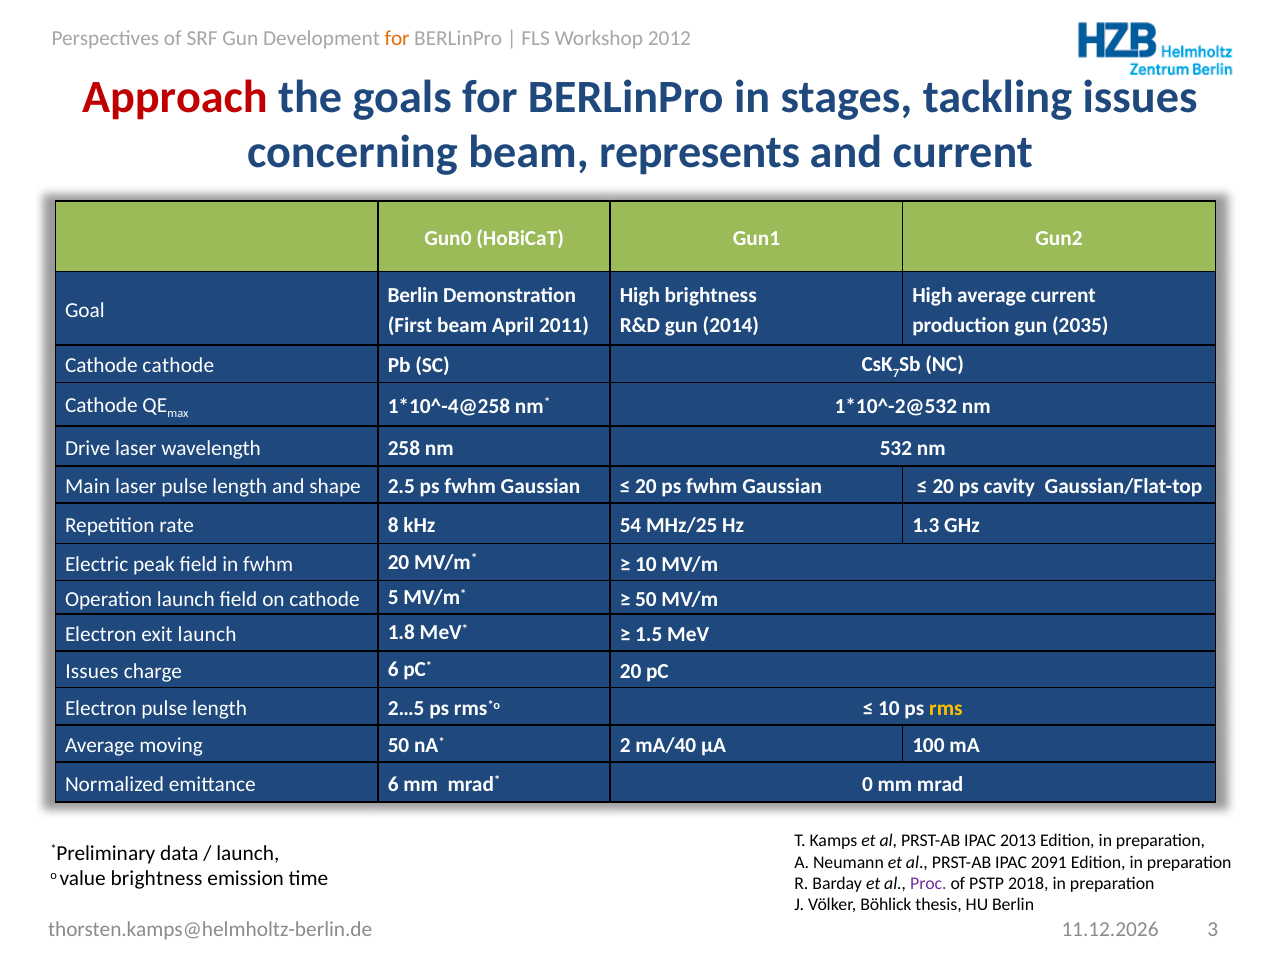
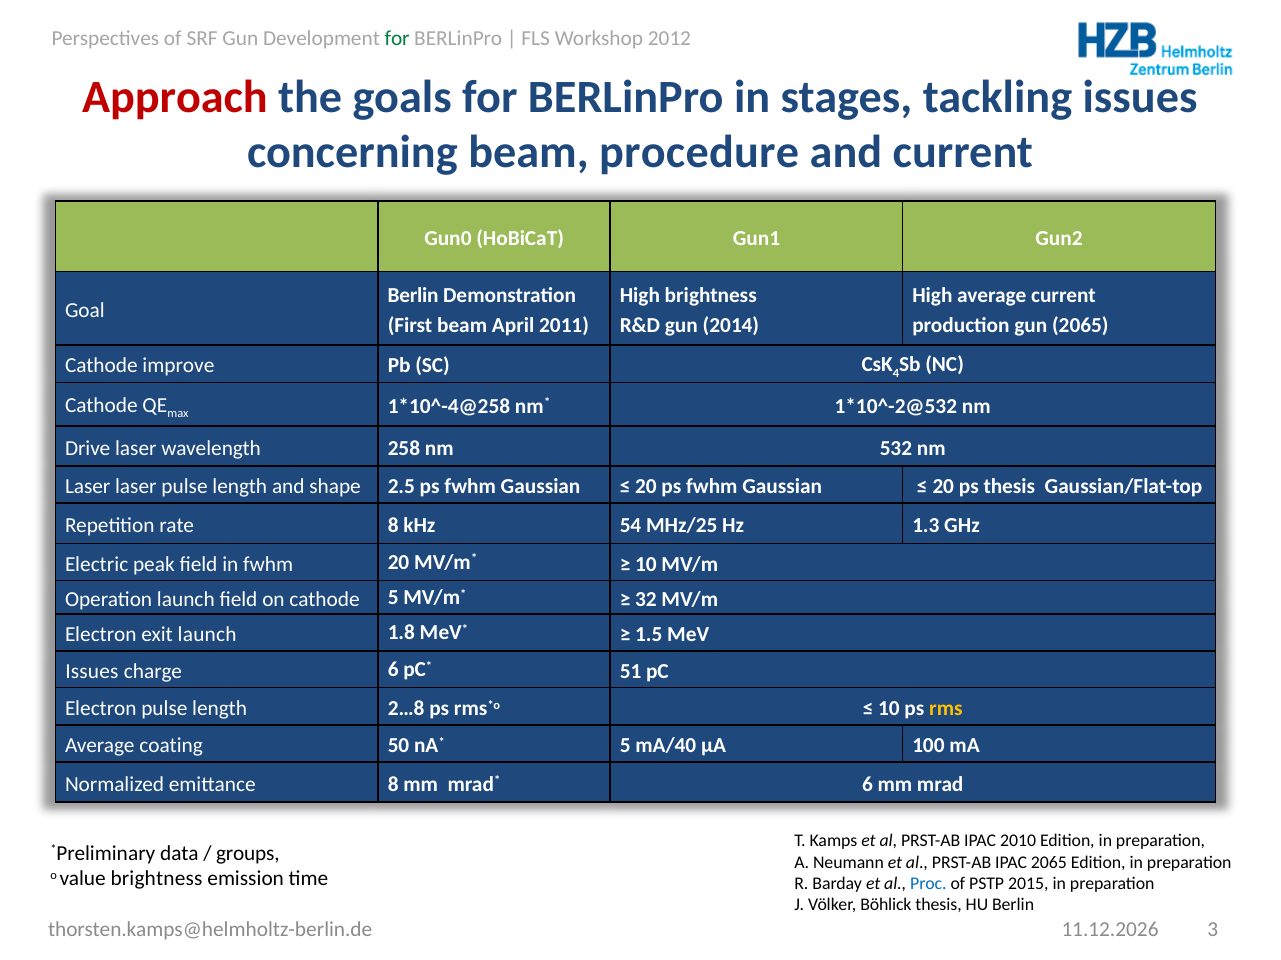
for at (397, 38) colour: orange -> green
represents: represents -> procedure
gun 2035: 2035 -> 2065
Cathode cathode: cathode -> improve
7: 7 -> 4
Main at (88, 487): Main -> Laser
ps cavity: cavity -> thesis
50 at (646, 600): 50 -> 32
20 at (631, 672): 20 -> 51
2…5: 2…5 -> 2…8
moving: moving -> coating
2 at (625, 746): 2 -> 5
emittance 6: 6 -> 8
0 at (867, 785): 0 -> 6
2013: 2013 -> 2010
launch at (248, 854): launch -> groups
IPAC 2091: 2091 -> 2065
Proc colour: purple -> blue
2018: 2018 -> 2015
